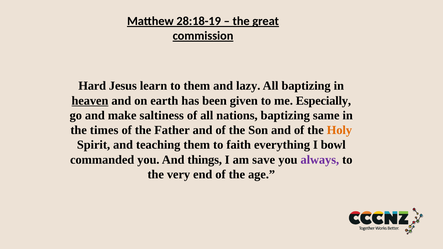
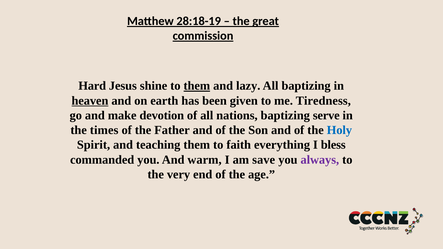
learn: learn -> shine
them at (197, 86) underline: none -> present
Especially: Especially -> Tiredness
saltiness: saltiness -> devotion
same: same -> serve
Holy colour: orange -> blue
bowl: bowl -> bless
things: things -> warm
